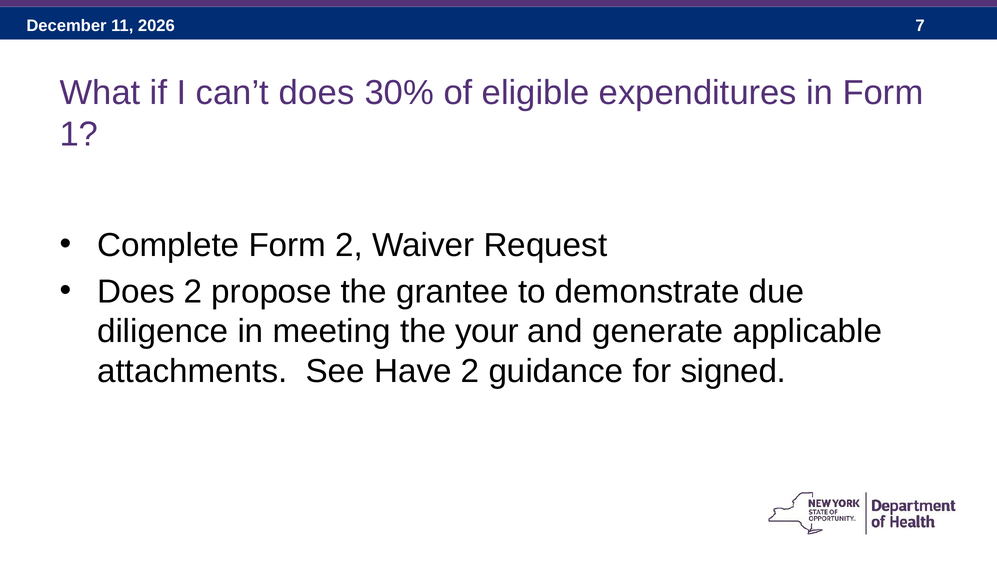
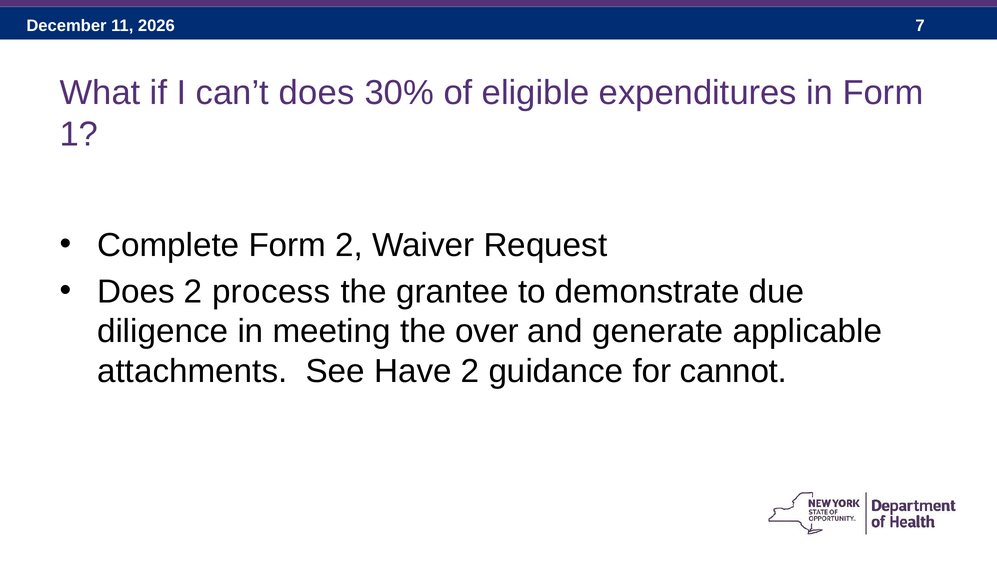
propose: propose -> process
your: your -> over
signed: signed -> cannot
